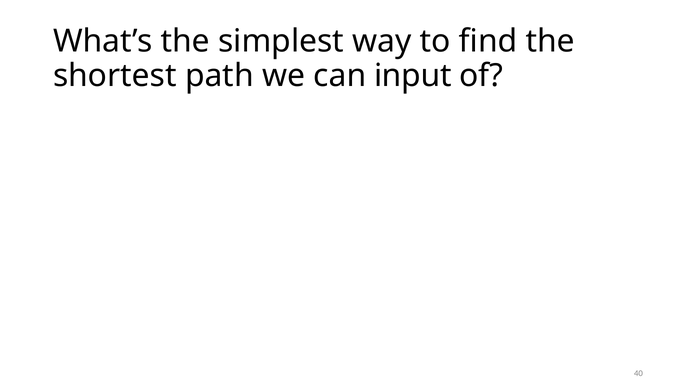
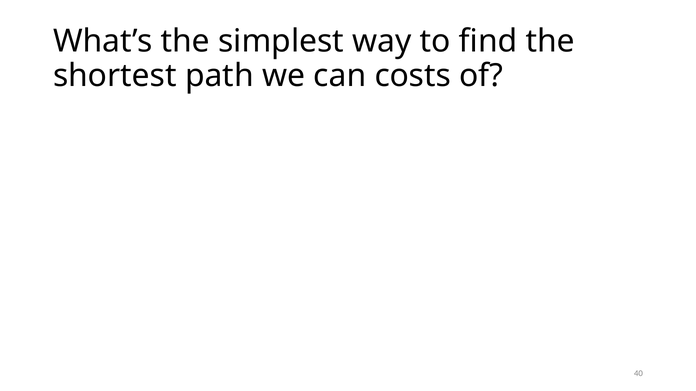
input: input -> costs
